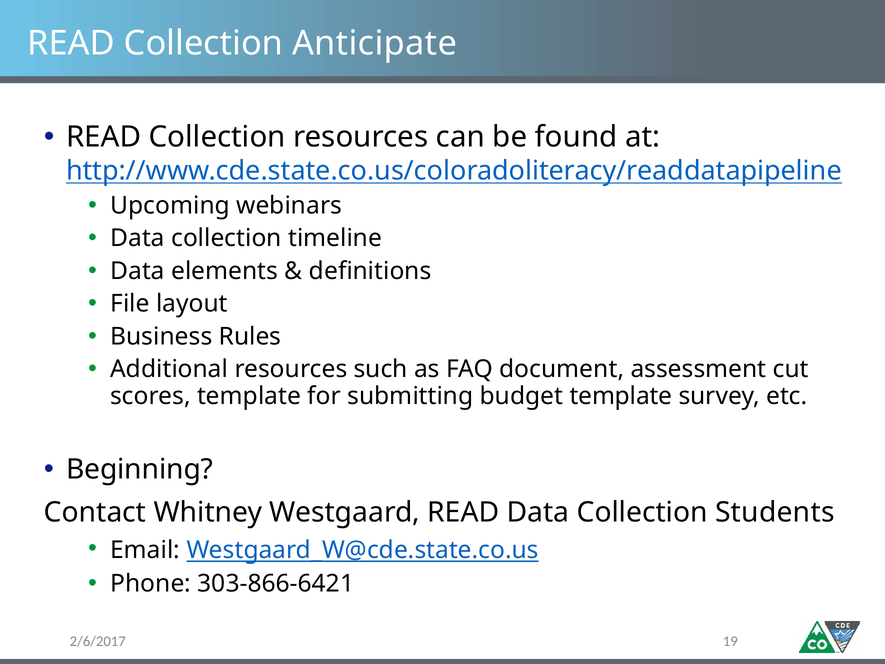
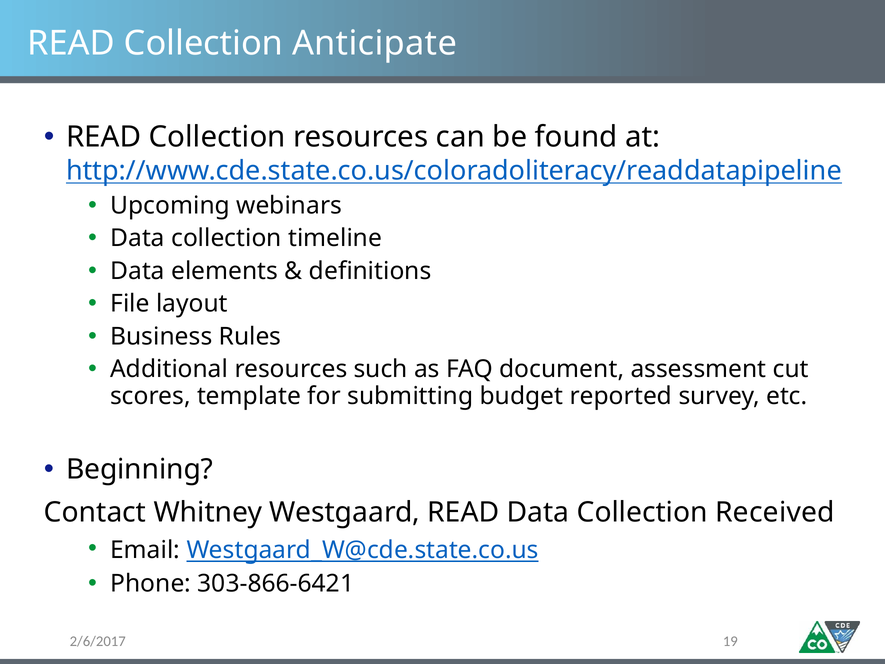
budget template: template -> reported
Students: Students -> Received
